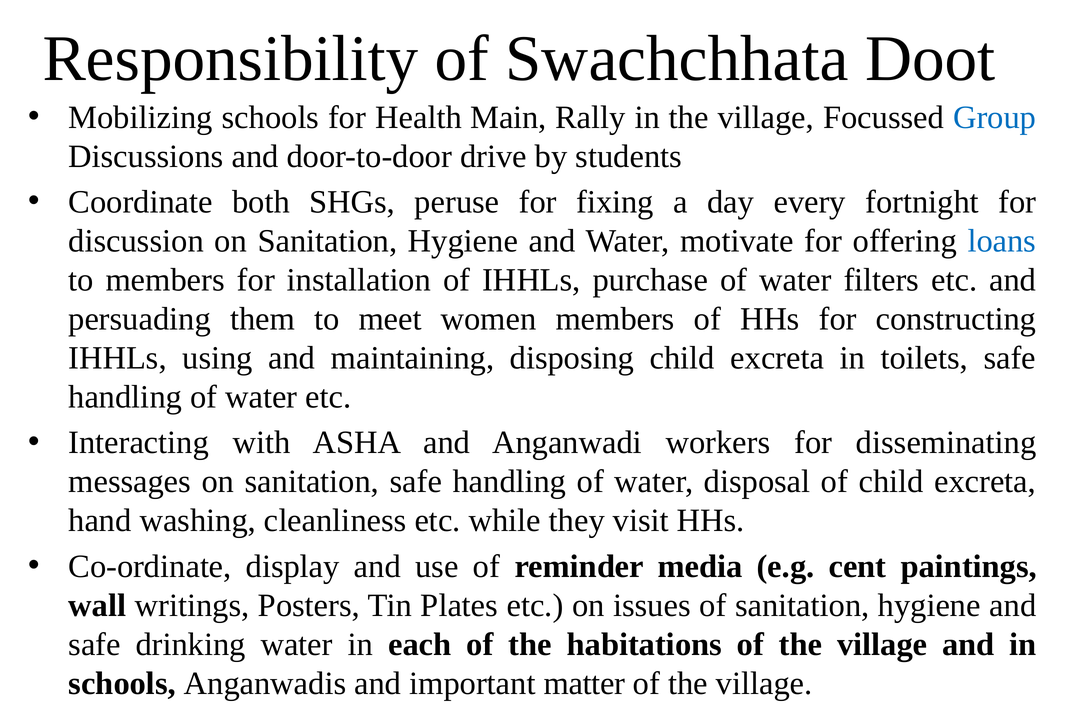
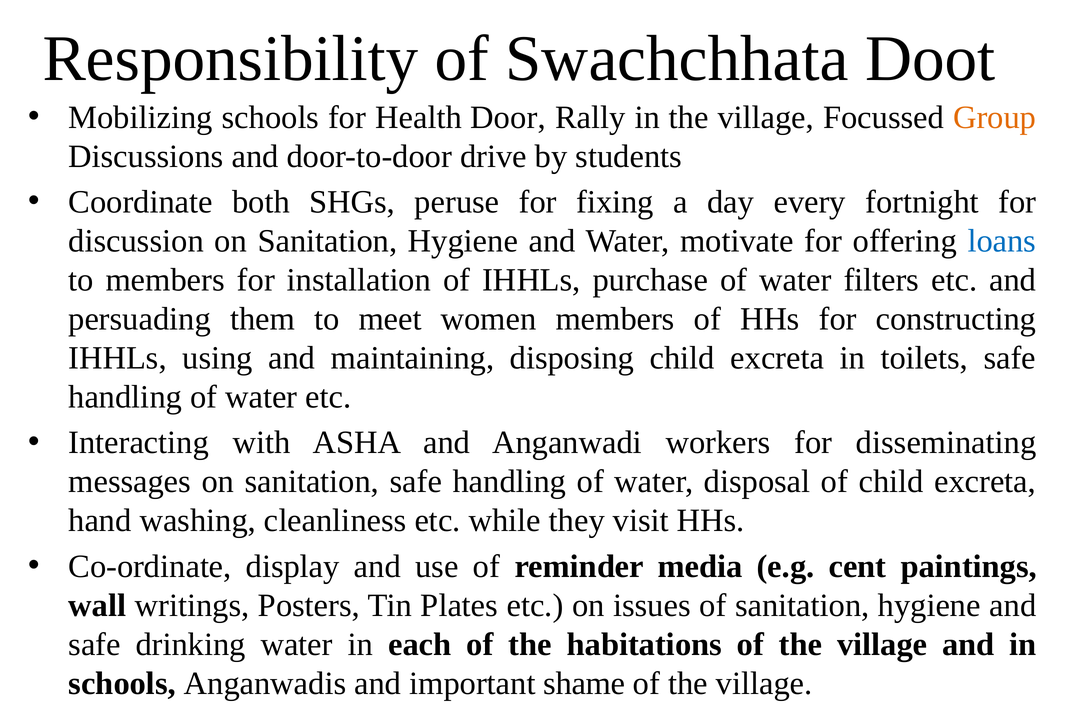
Main: Main -> Door
Group colour: blue -> orange
matter: matter -> shame
